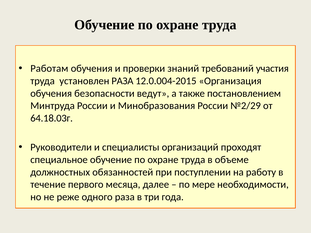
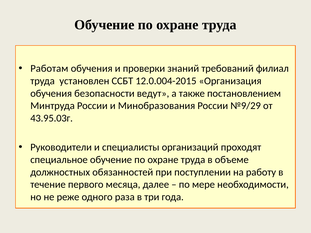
участия: участия -> филиал
установлен РАЗА: РАЗА -> ССБТ
№2/29: №2/29 -> №9/29
64.18.03г: 64.18.03г -> 43.95.03г
